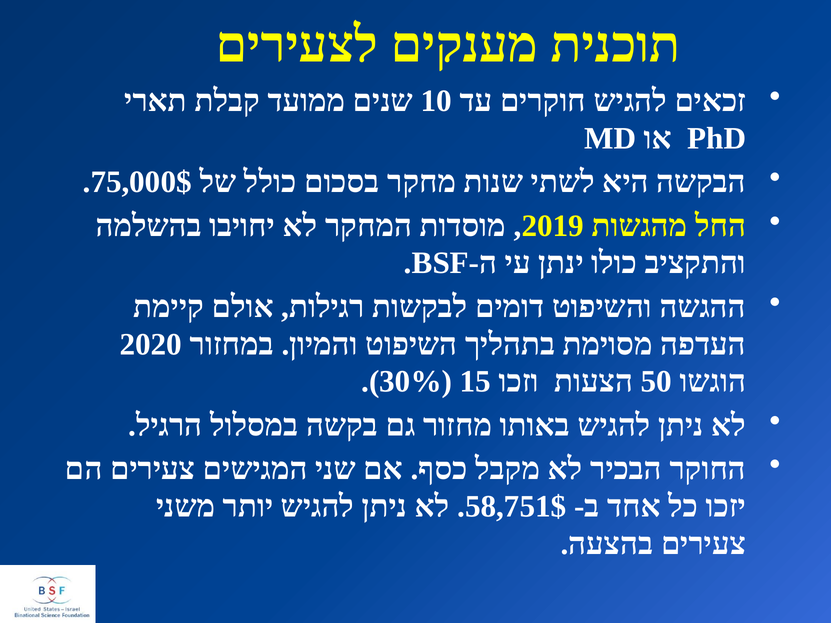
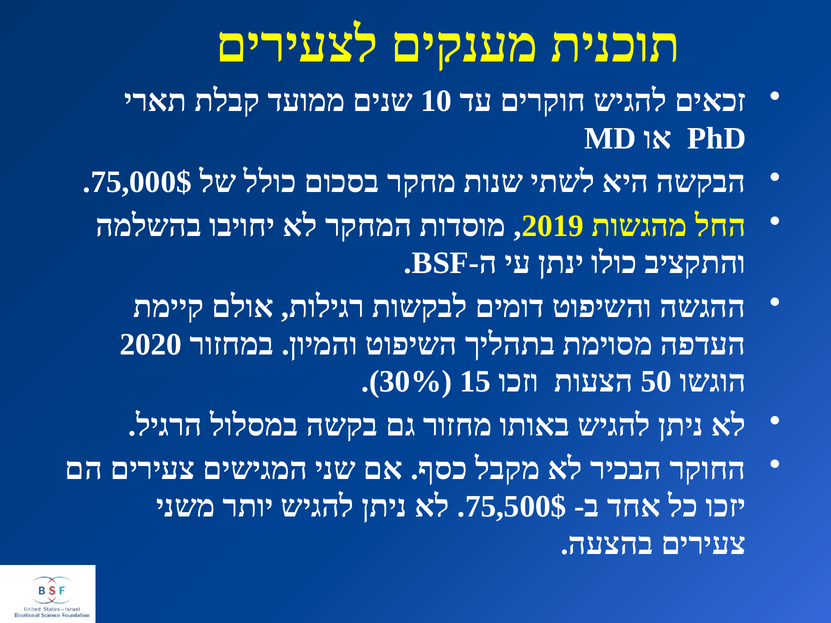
58,751$: 58,751$ -> 75,500$
